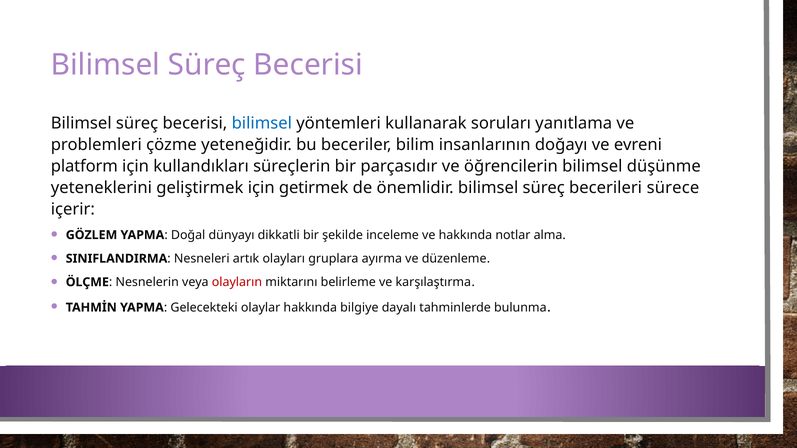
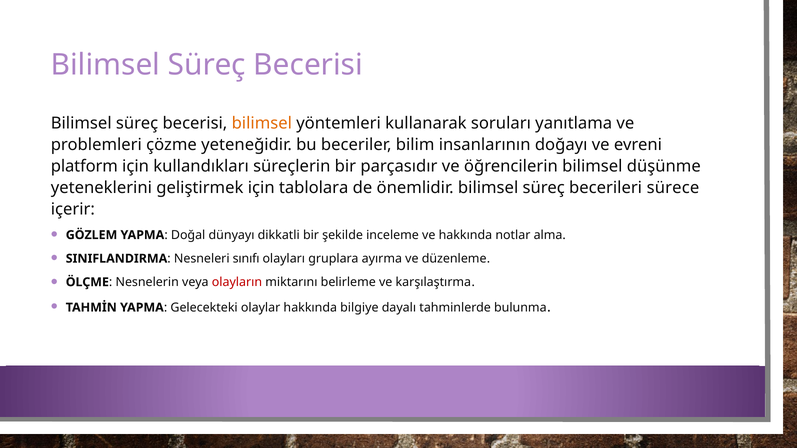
bilimsel at (262, 123) colour: blue -> orange
getirmek: getirmek -> tablolara
artık: artık -> sınıfı
